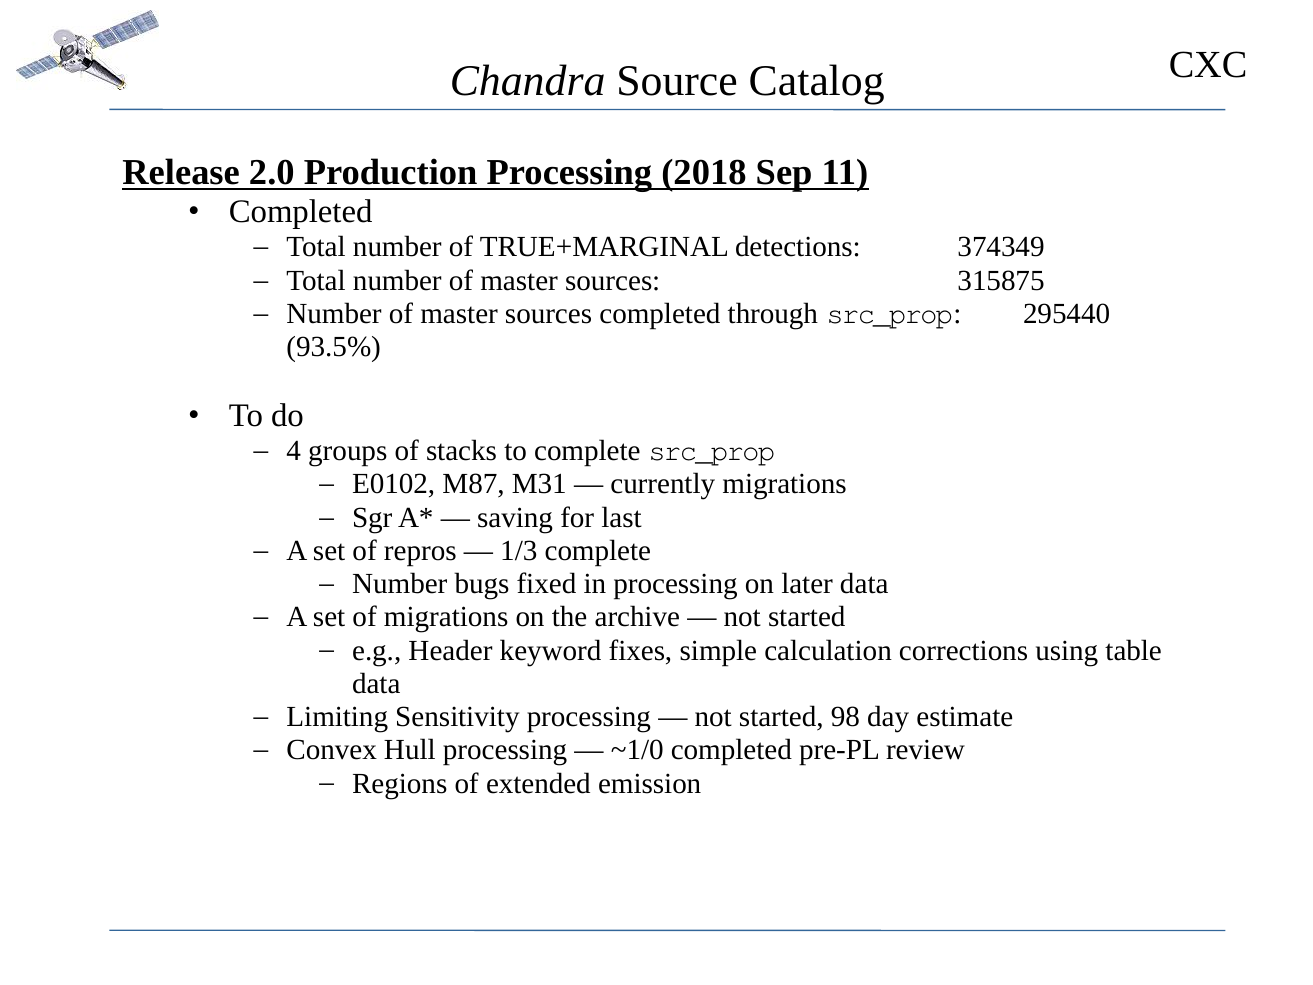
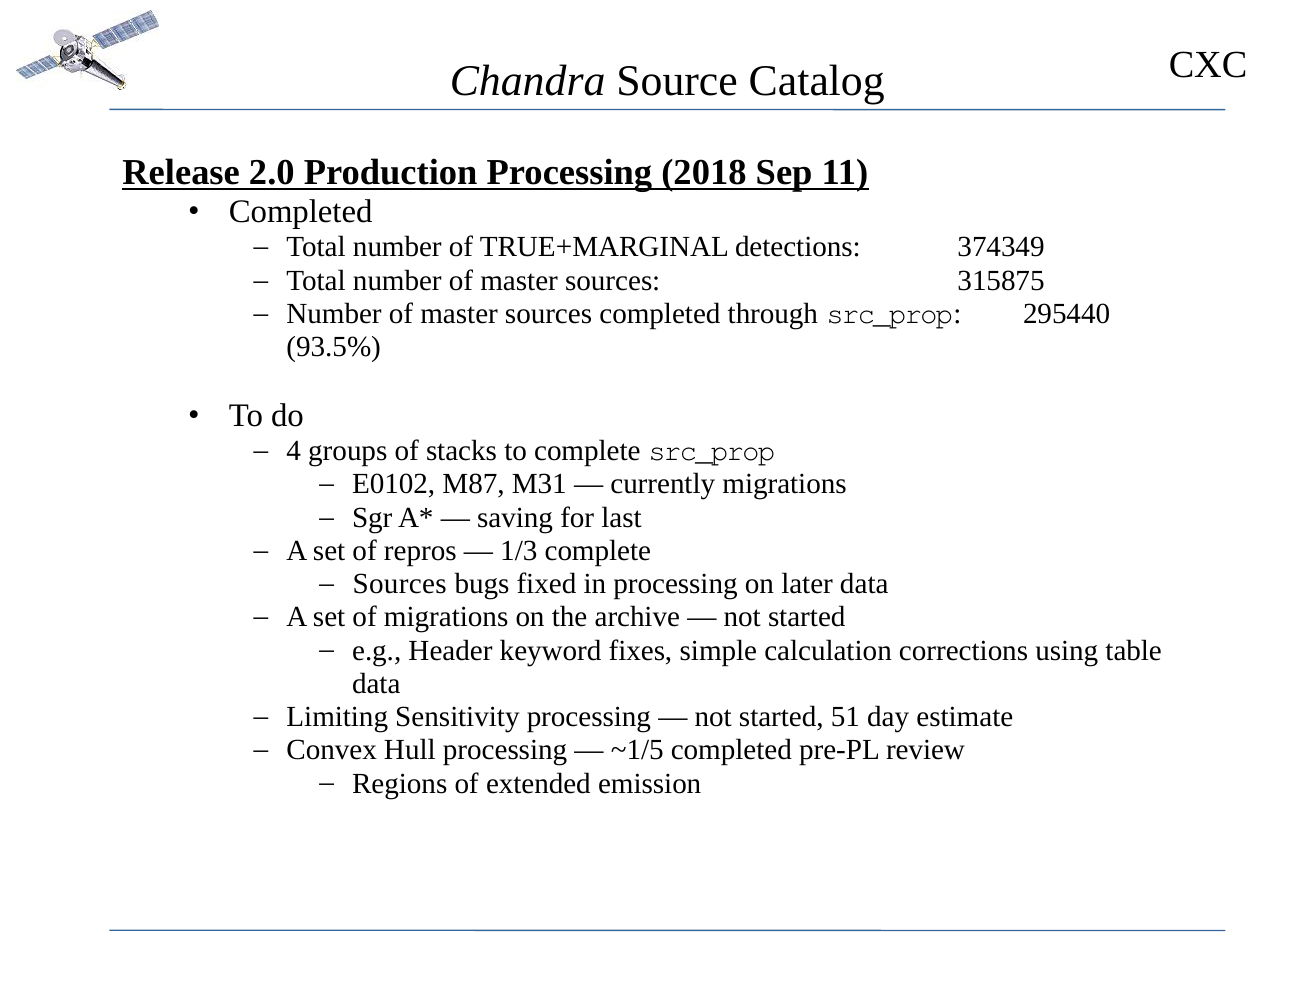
Number at (400, 584): Number -> Sources
98: 98 -> 51
~1/0: ~1/0 -> ~1/5
